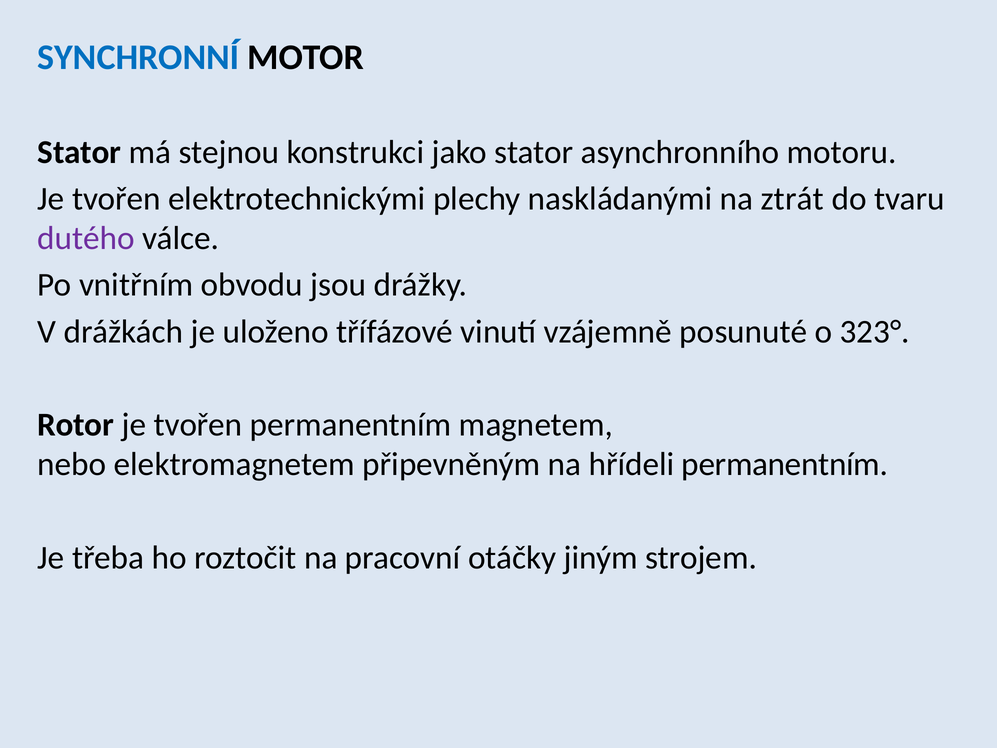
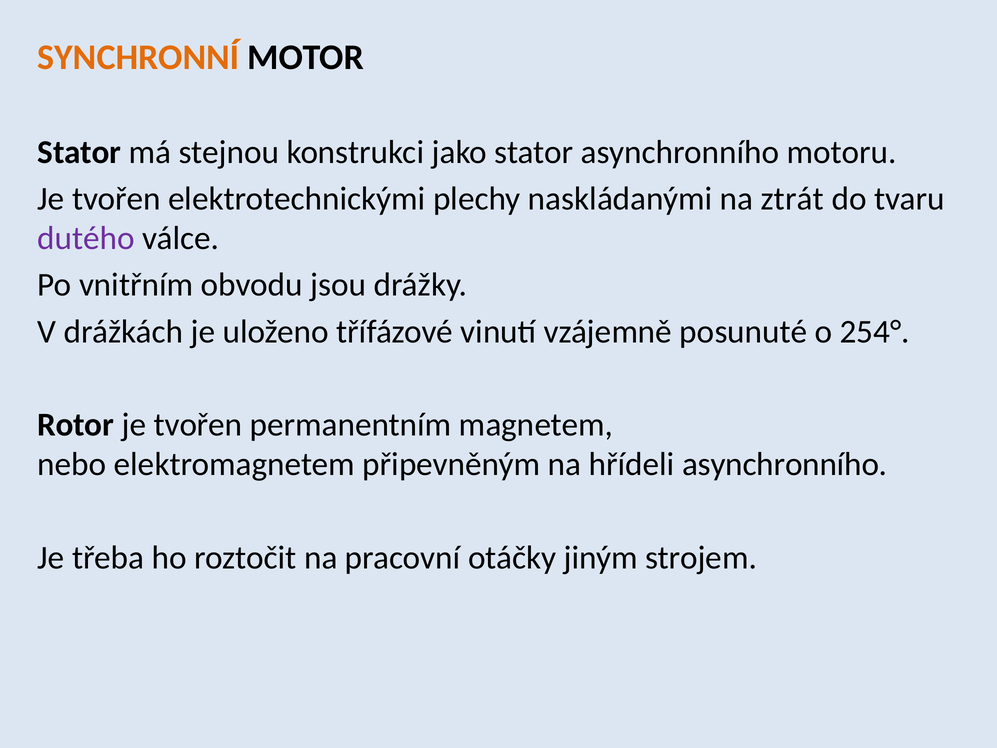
SYNCHRONNÍ colour: blue -> orange
323°: 323° -> 254°
hřídeli permanentním: permanentním -> asynchronního
